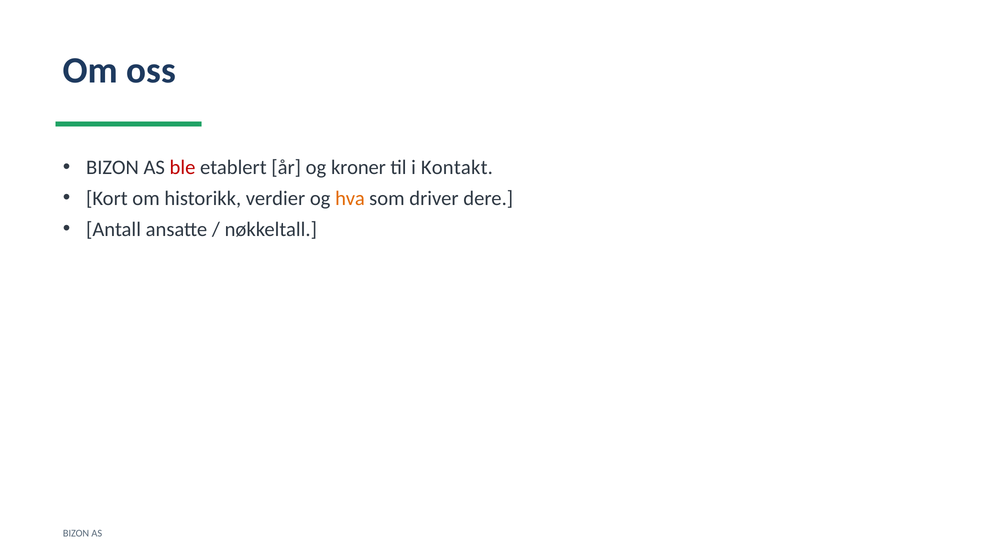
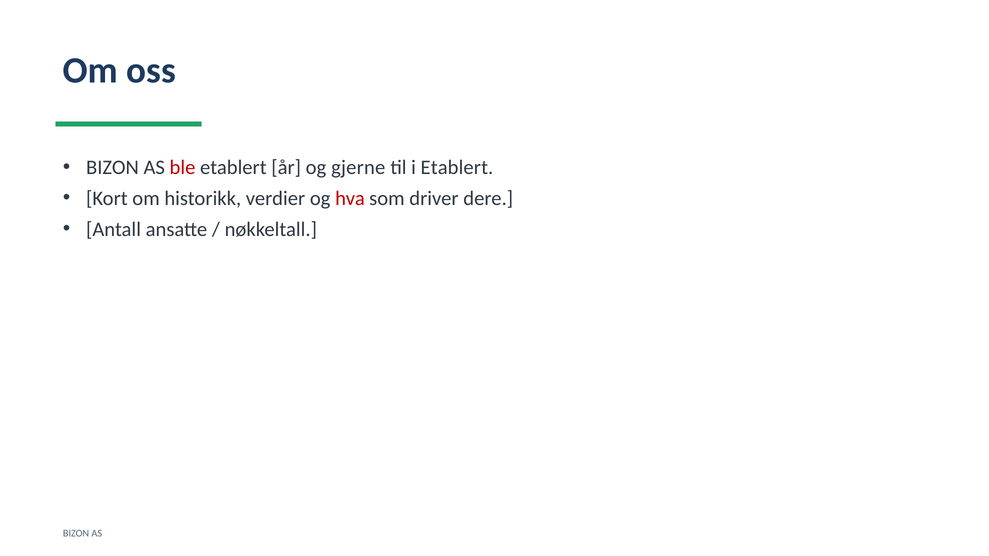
kroner: kroner -> gjerne
i Kontakt: Kontakt -> Etablert
hva colour: orange -> red
